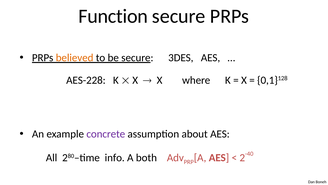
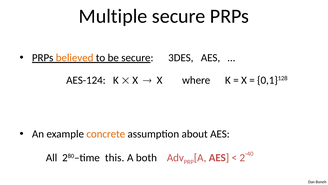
Function: Function -> Multiple
AES-228: AES-228 -> AES-124
concrete colour: purple -> orange
info: info -> this
